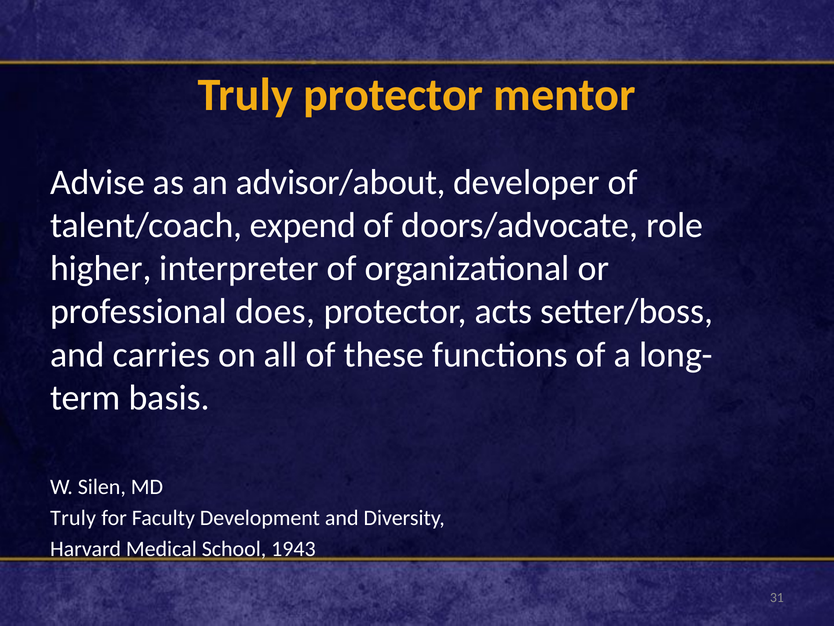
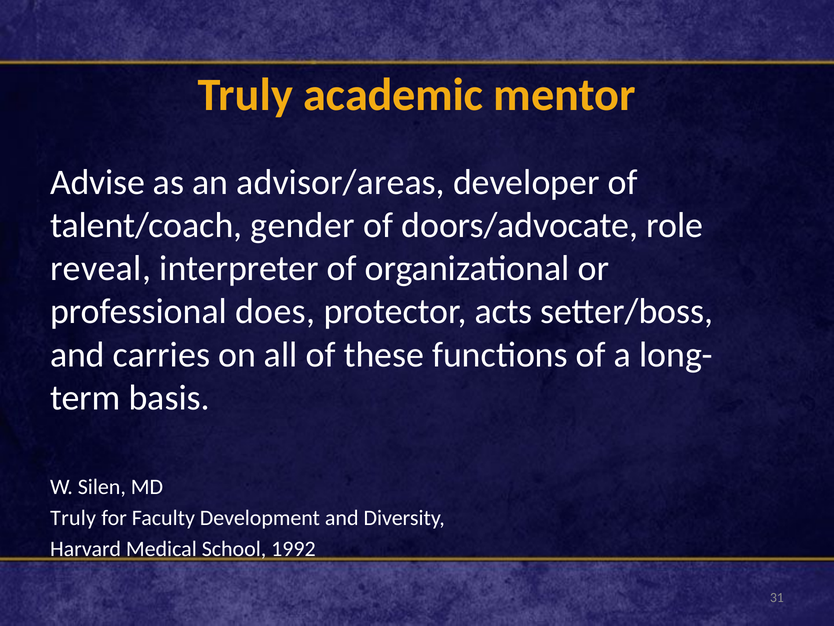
Truly protector: protector -> academic
advisor/about: advisor/about -> advisor/areas
expend: expend -> gender
higher: higher -> reveal
1943: 1943 -> 1992
